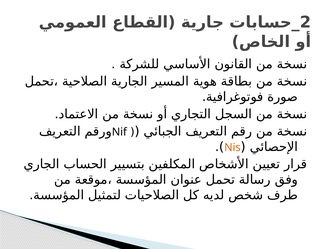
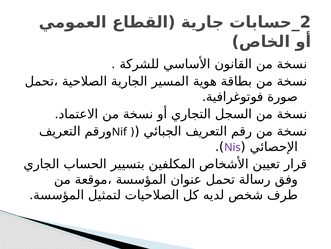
Nis colour: orange -> purple
